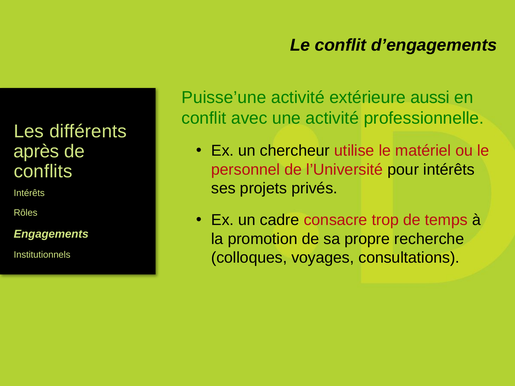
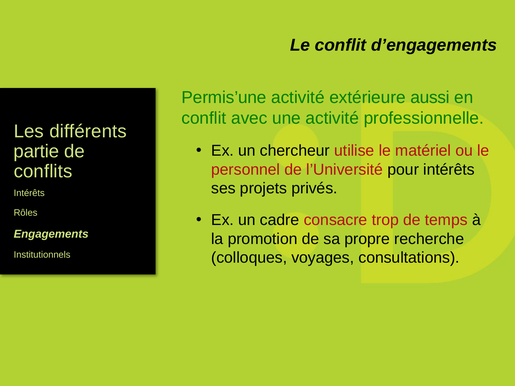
Puisse’une: Puisse’une -> Permis’une
après: après -> partie
